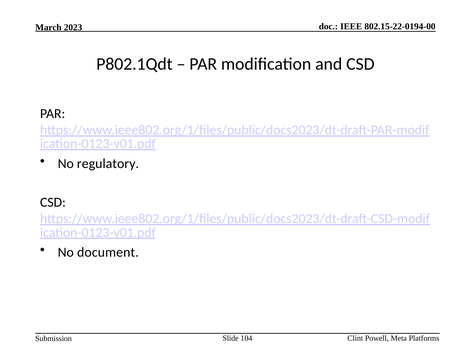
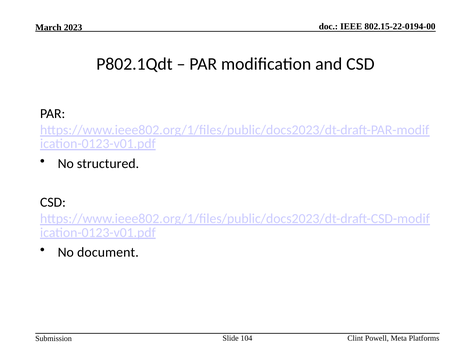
regulatory: regulatory -> structured
